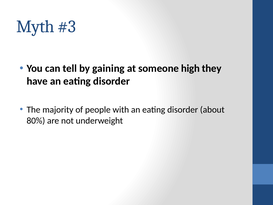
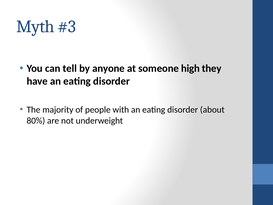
gaining: gaining -> anyone
